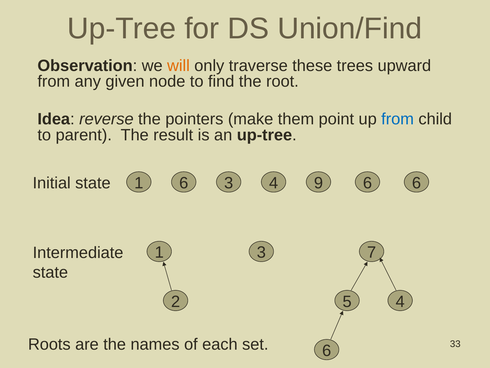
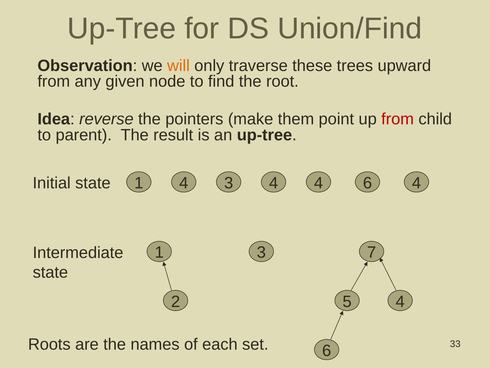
from at (398, 119) colour: blue -> red
1 6: 6 -> 4
4 9: 9 -> 4
6 6: 6 -> 4
